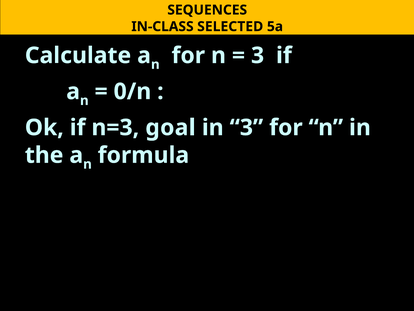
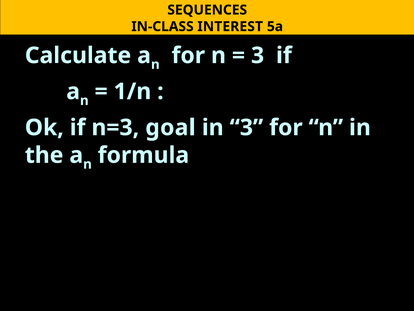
SELECTED: SELECTED -> INTEREST
0/n: 0/n -> 1/n
